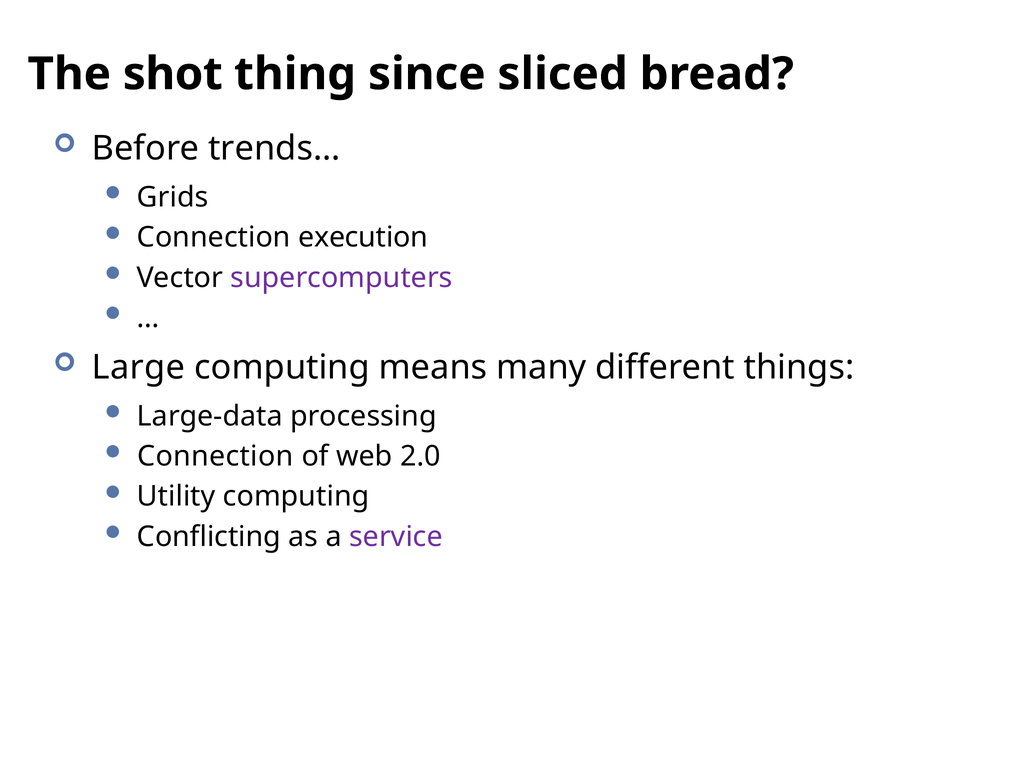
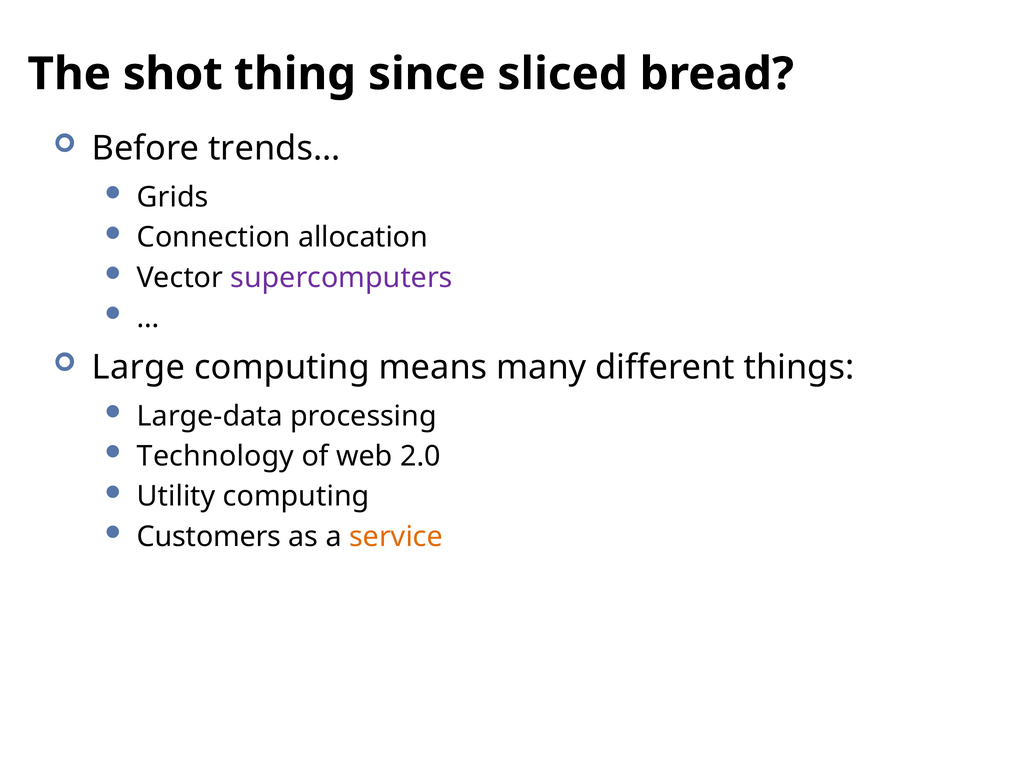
execution: execution -> allocation
Connection at (215, 457): Connection -> Technology
Conflicting: Conflicting -> Customers
service colour: purple -> orange
